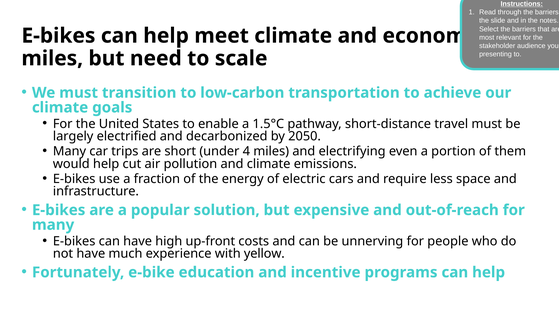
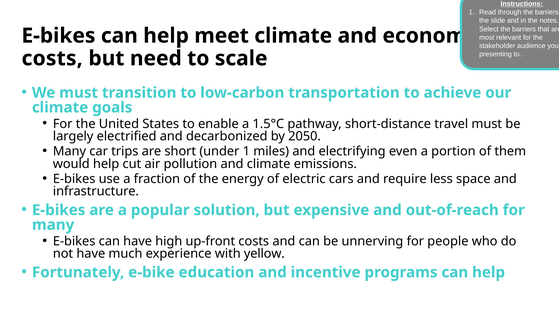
miles at (52, 58): miles -> costs
under 4: 4 -> 1
